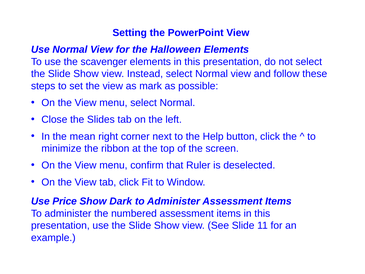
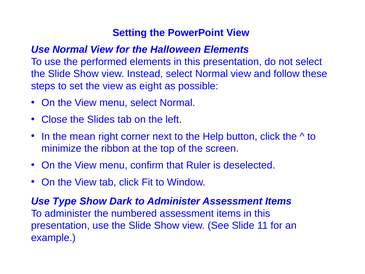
scavenger: scavenger -> performed
mark: mark -> eight
Price: Price -> Type
